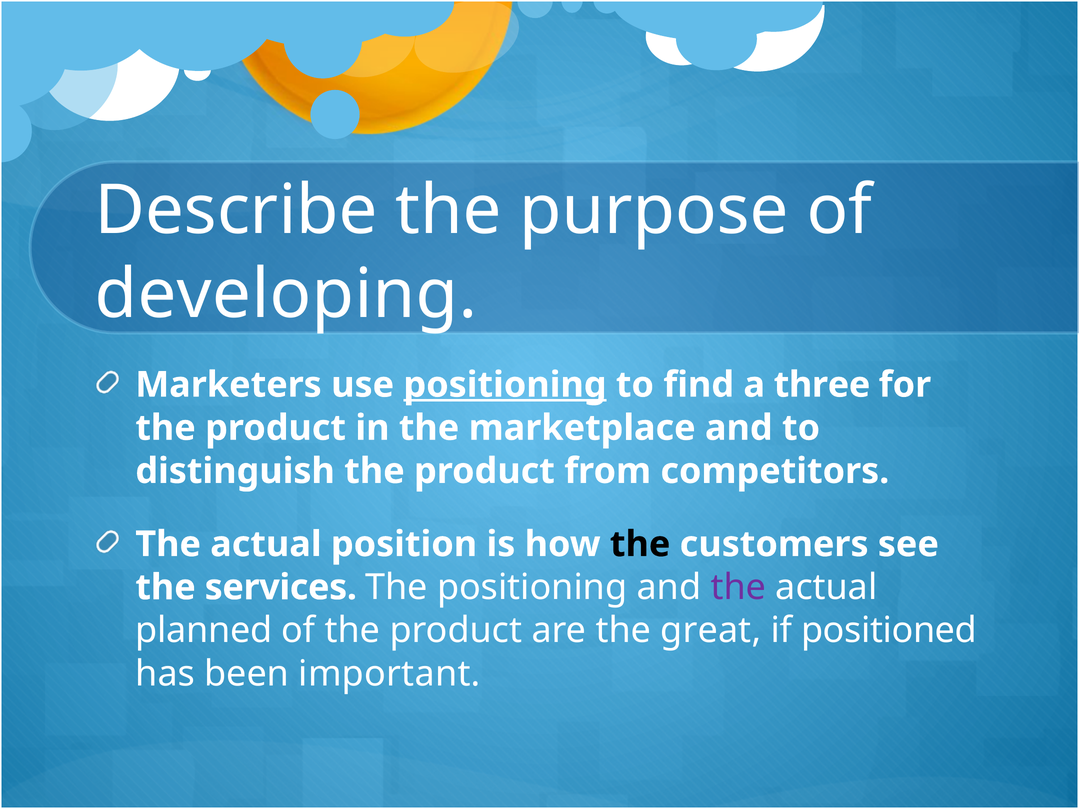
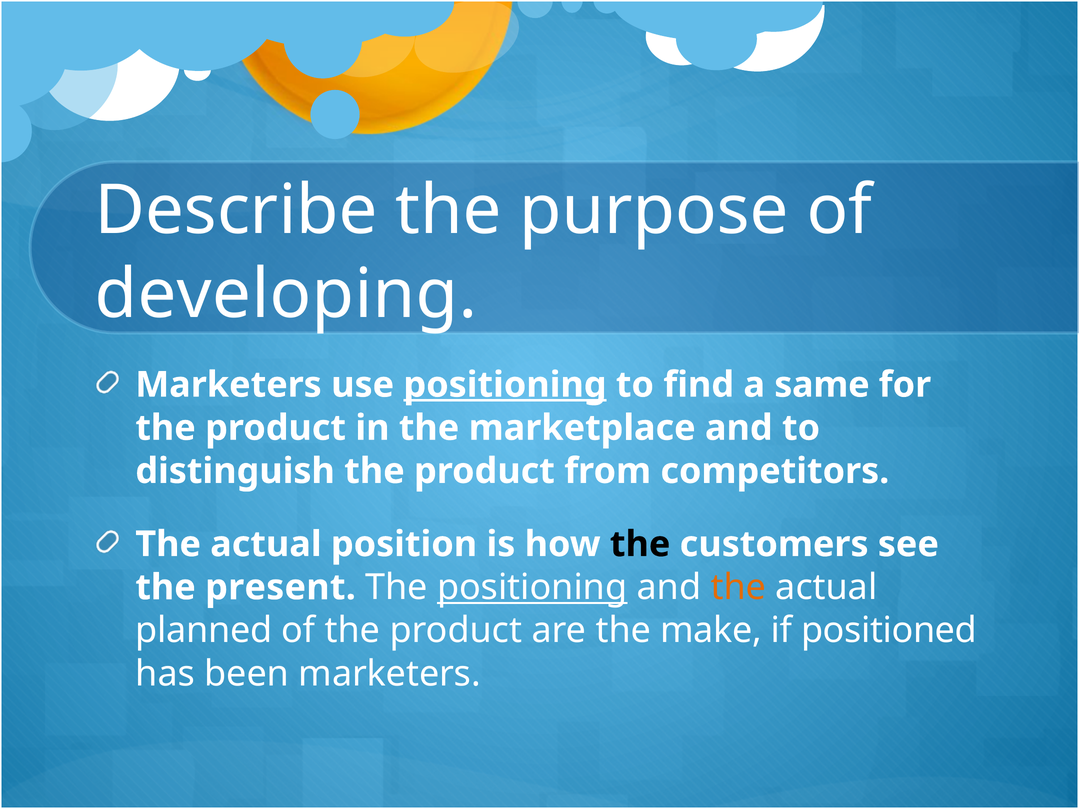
three: three -> same
services: services -> present
positioning at (532, 588) underline: none -> present
the at (738, 588) colour: purple -> orange
great: great -> make
been important: important -> marketers
